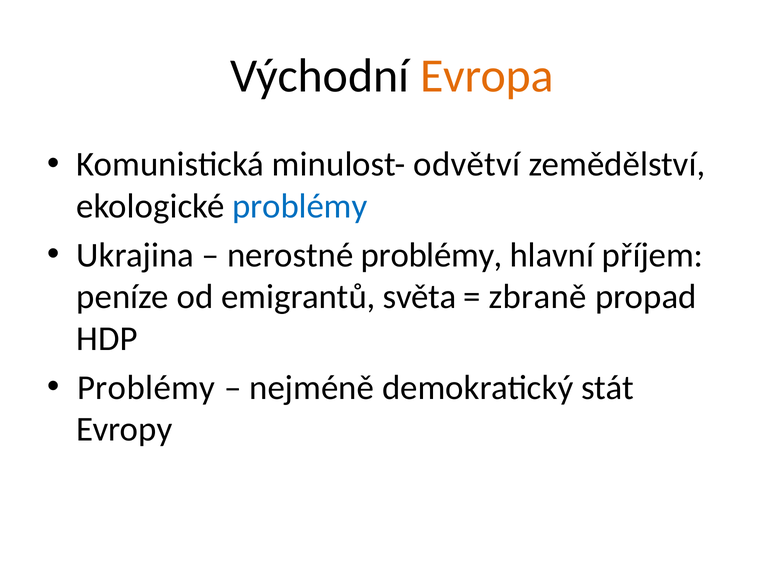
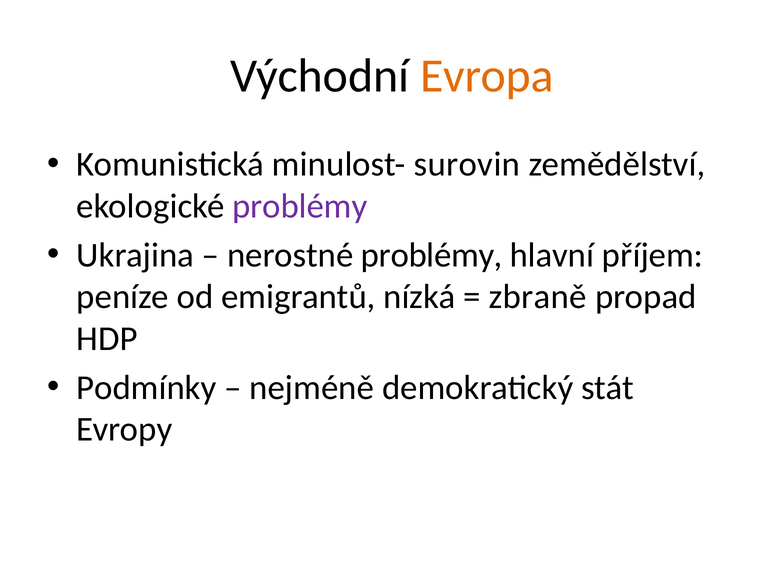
odvětví: odvětví -> surovin
problémy at (300, 206) colour: blue -> purple
světa: světa -> nízká
Problémy at (146, 388): Problémy -> Podmínky
